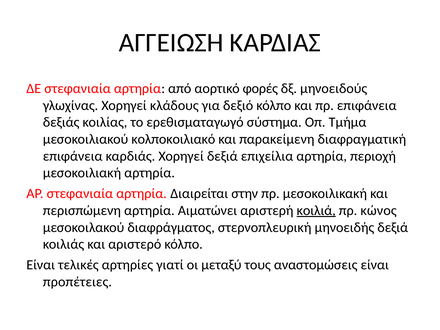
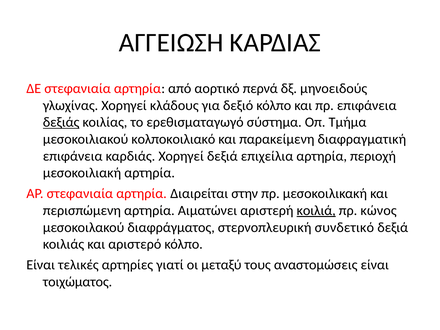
φορές: φορές -> περνά
δεξιάς underline: none -> present
μηνοειδής: μηνοειδής -> συνδετικό
προπέτειες: προπέτειες -> τοιχώματος
